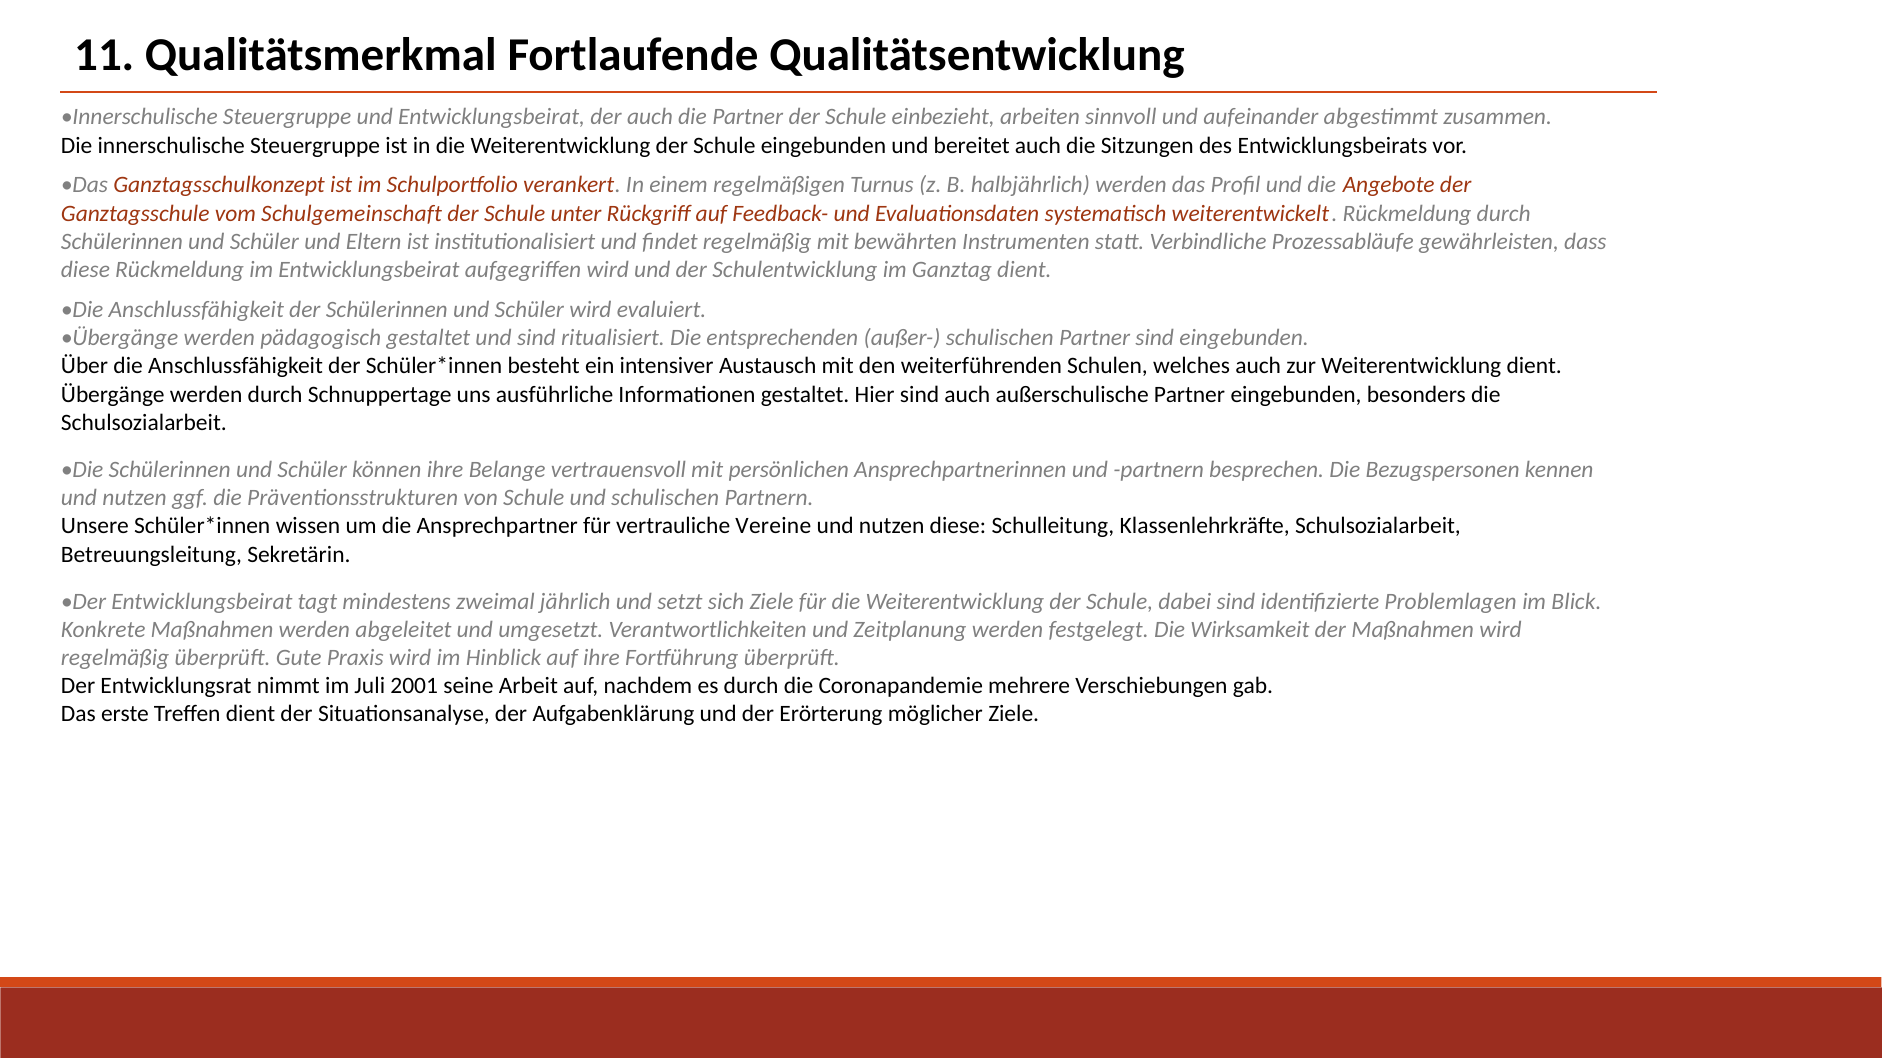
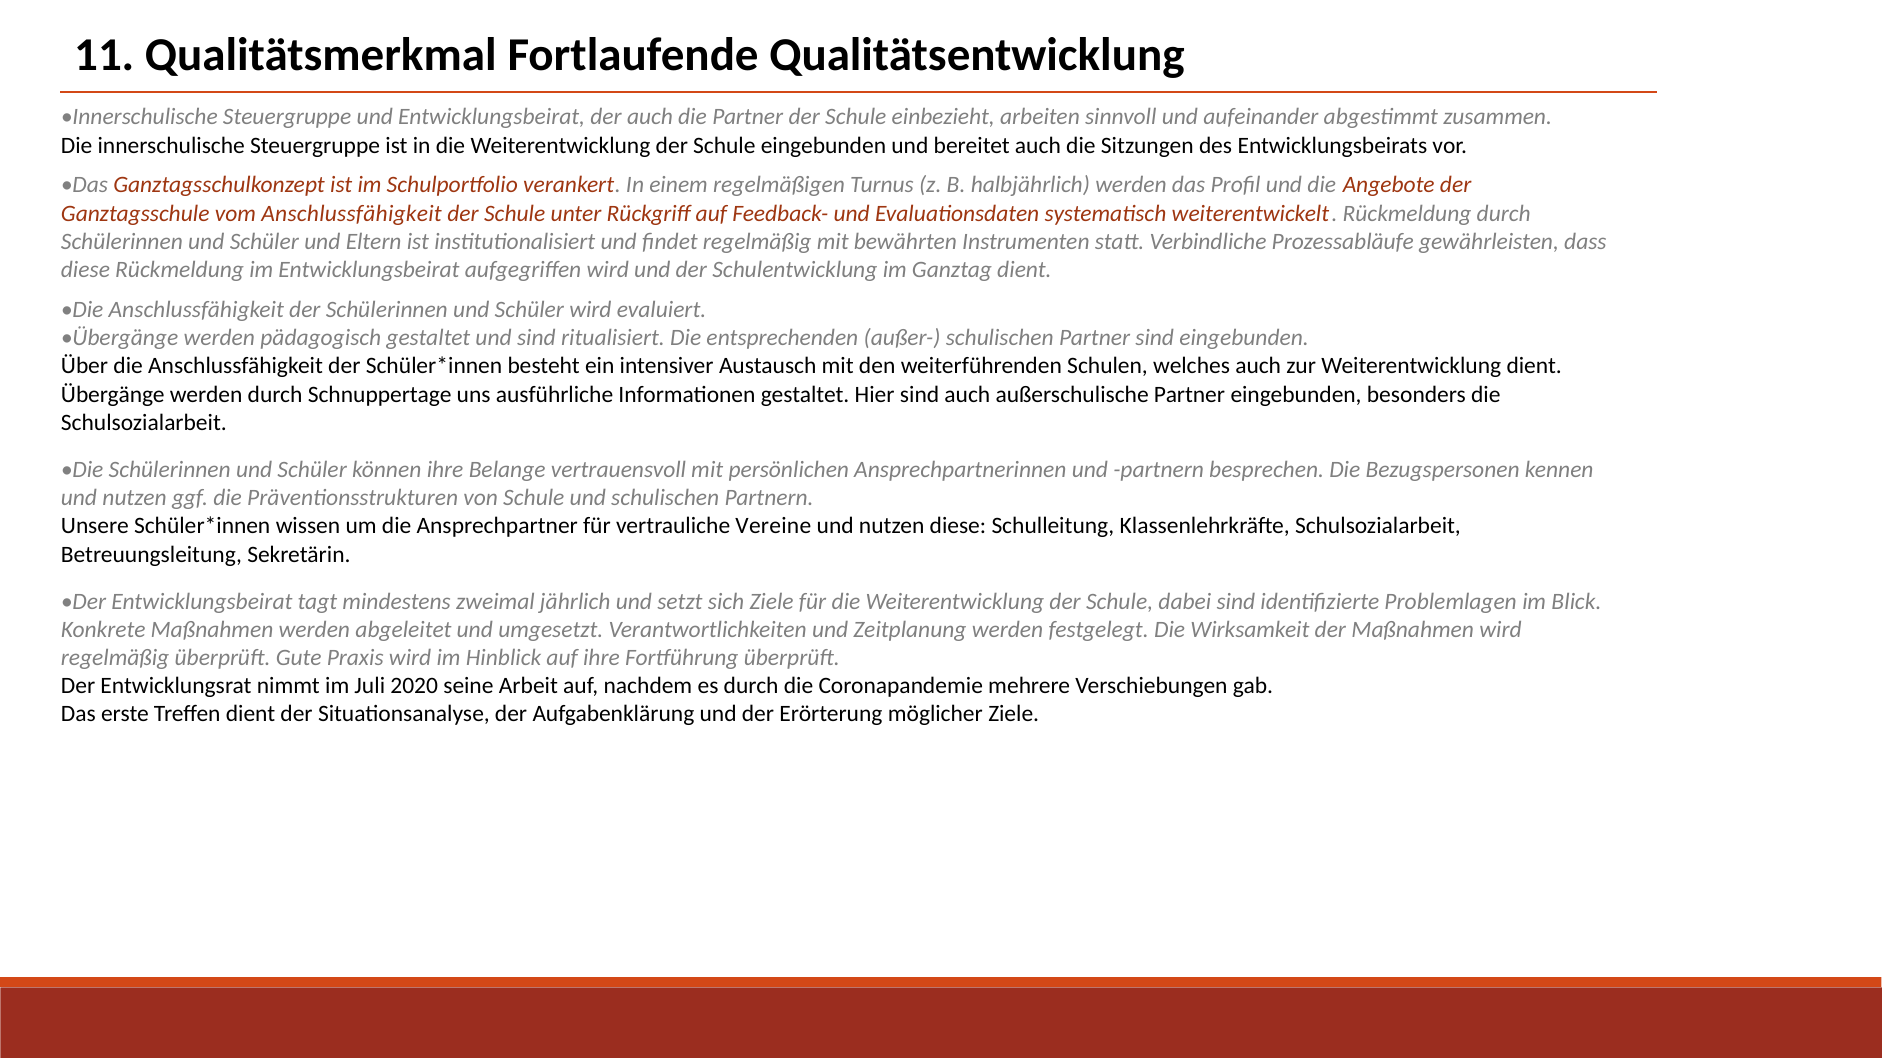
vom Schulgemeinschaft: Schulgemeinschaft -> Anschlussfähigkeit
2001: 2001 -> 2020
